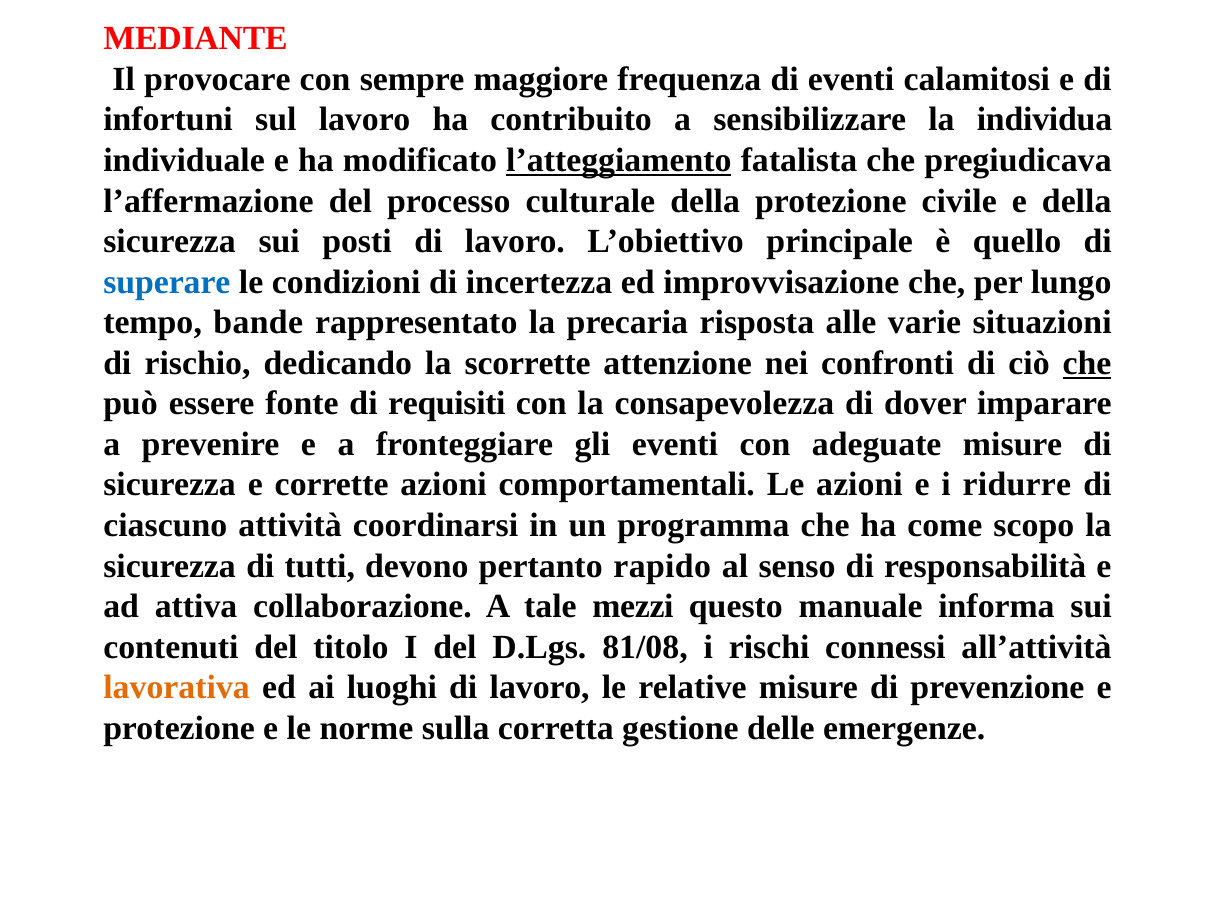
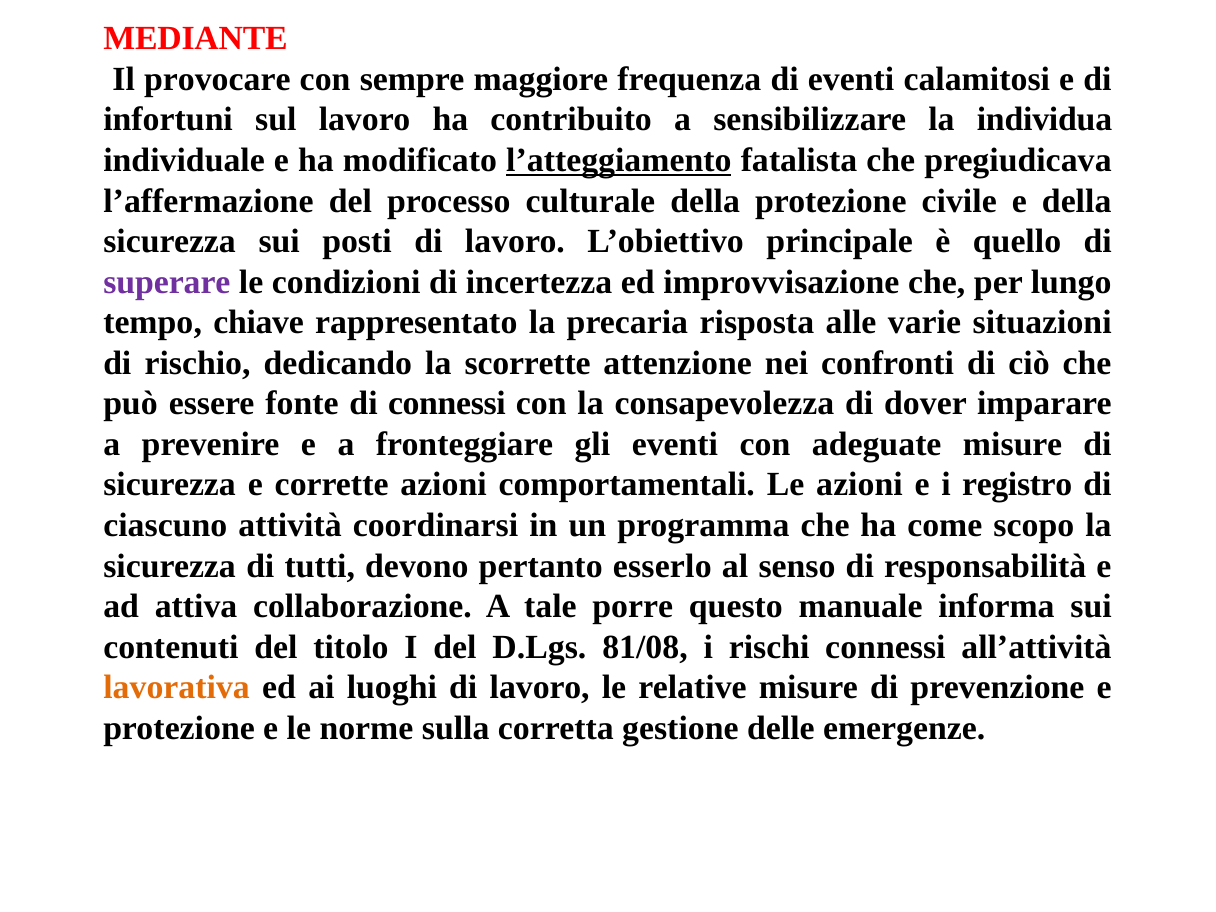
superare colour: blue -> purple
bande: bande -> chiave
che at (1087, 363) underline: present -> none
di requisiti: requisiti -> connessi
ridurre: ridurre -> registro
rapido: rapido -> esserlo
mezzi: mezzi -> porre
